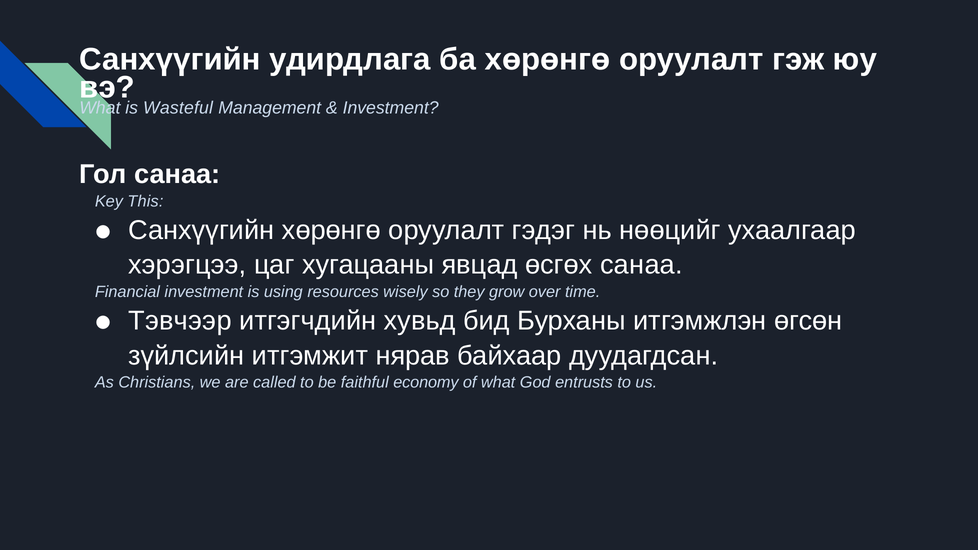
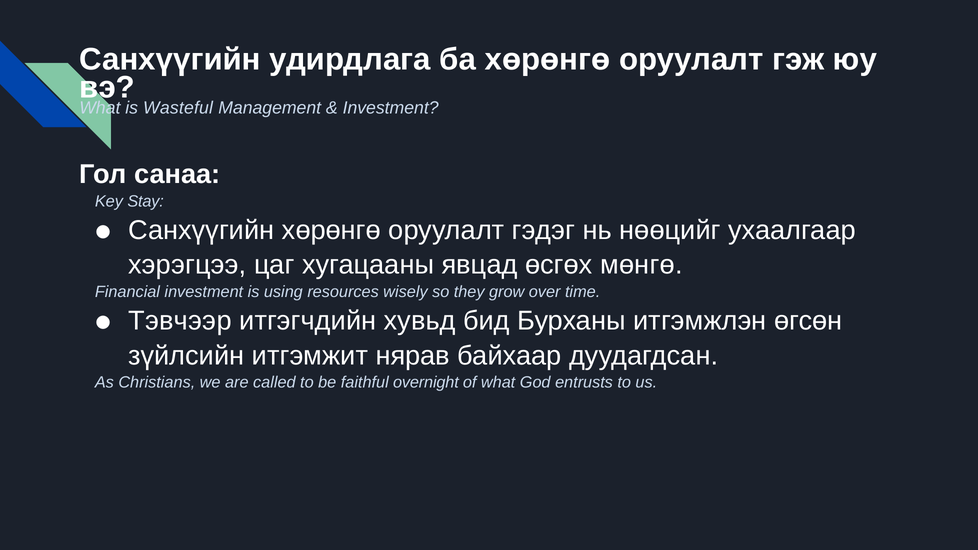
This: This -> Stay
өсгөх санаа: санаа -> мөнгө
economy: economy -> overnight
